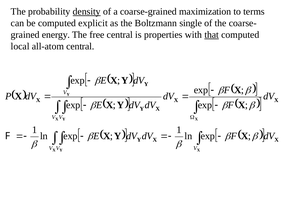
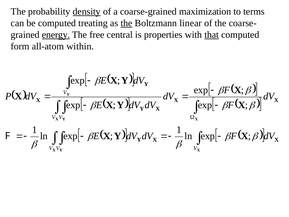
explicit: explicit -> treating
the at (126, 23) underline: none -> present
single: single -> linear
energy underline: none -> present
local: local -> form
all-atom central: central -> within
